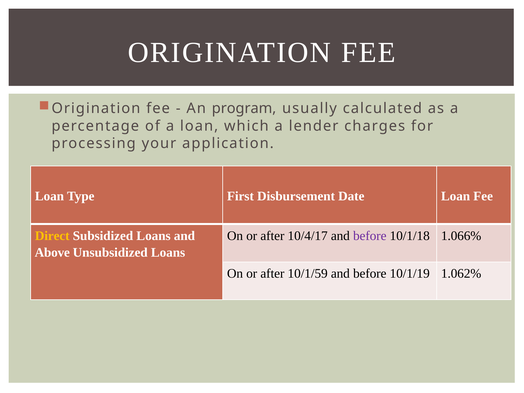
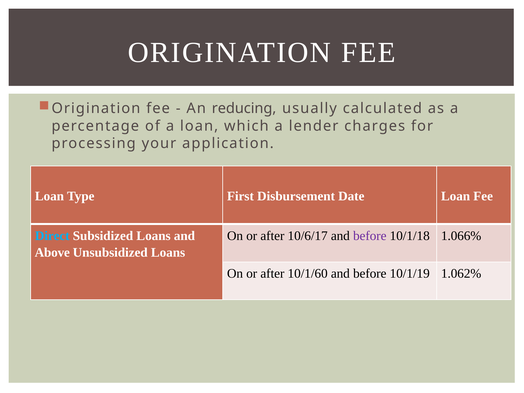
program: program -> reducing
Direct colour: yellow -> light blue
10/4/17: 10/4/17 -> 10/6/17
10/1/59: 10/1/59 -> 10/1/60
